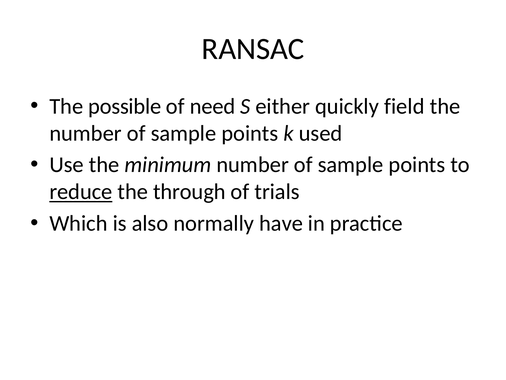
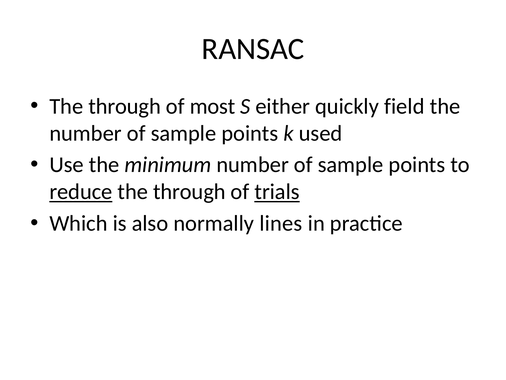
possible at (125, 106): possible -> through
need: need -> most
trials underline: none -> present
have: have -> lines
